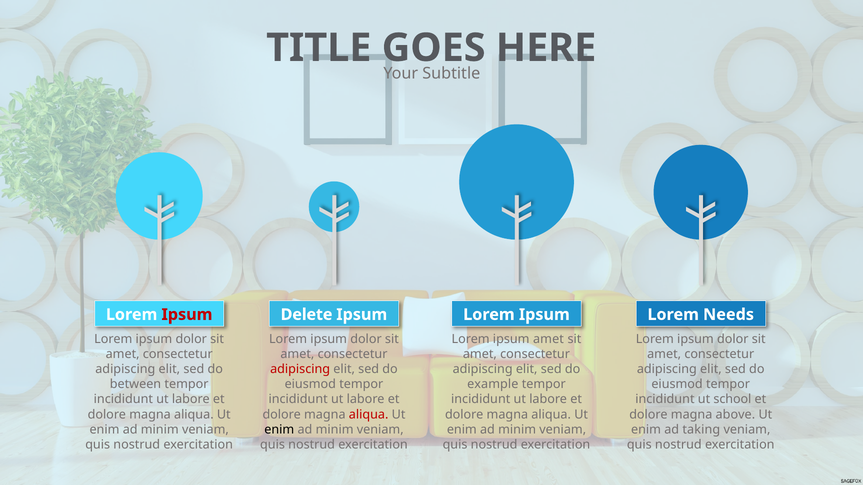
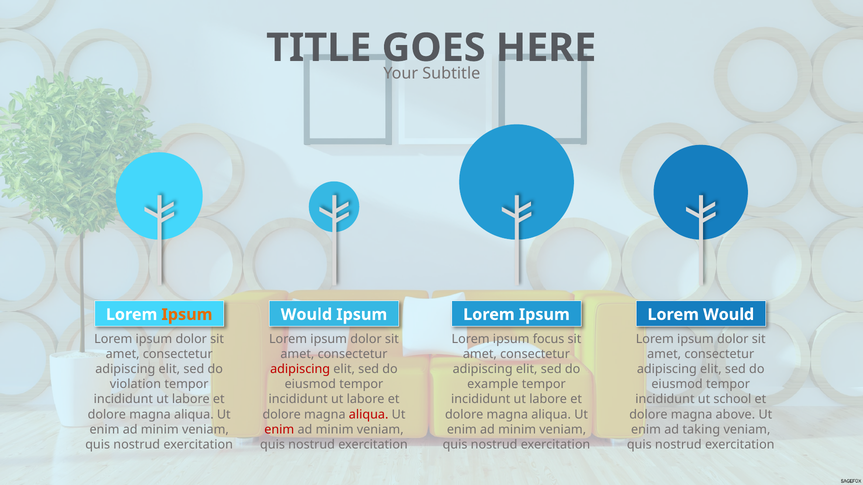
Ipsum at (187, 315) colour: red -> orange
Delete at (307, 315): Delete -> Would
Lorem Needs: Needs -> Would
ipsum amet: amet -> focus
between: between -> violation
enim at (279, 430) colour: black -> red
